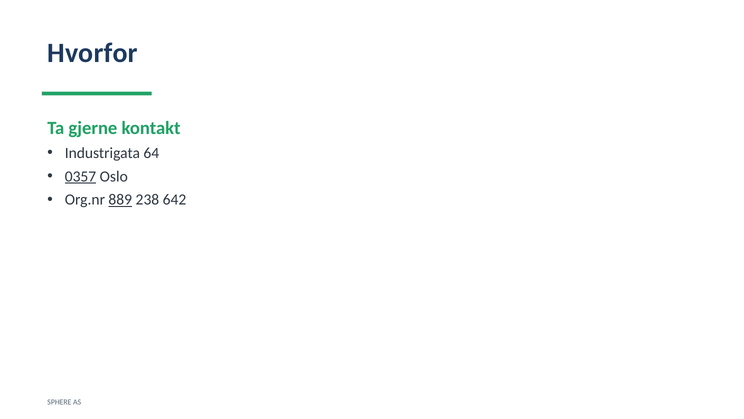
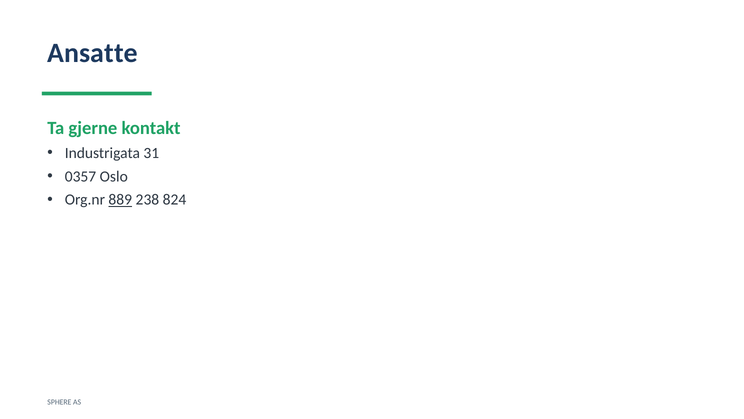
Hvorfor: Hvorfor -> Ansatte
64: 64 -> 31
0357 underline: present -> none
642: 642 -> 824
